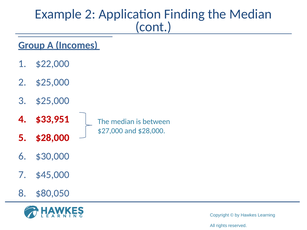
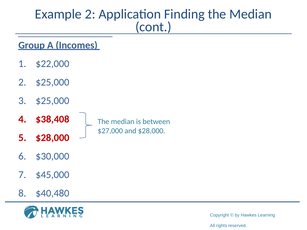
$33,951: $33,951 -> $38,408
$80,050: $80,050 -> $40,480
